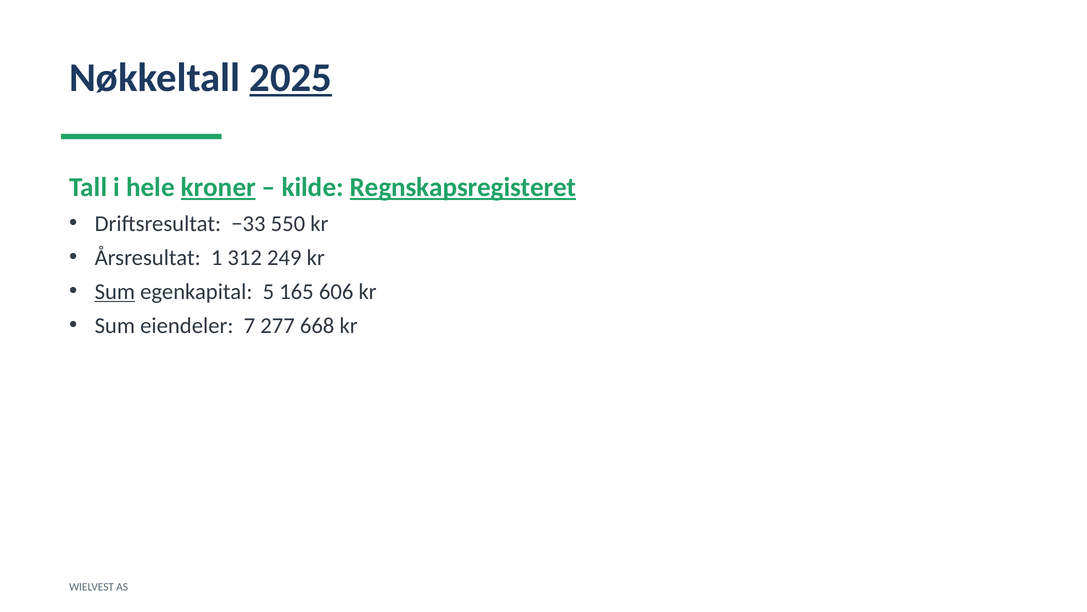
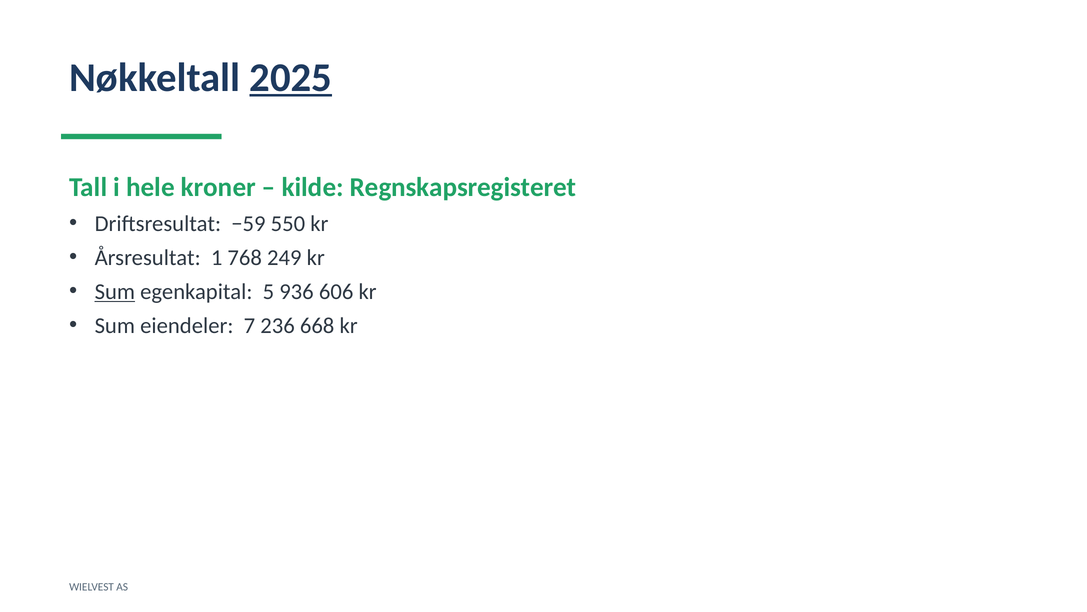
kroner underline: present -> none
Regnskapsregisteret underline: present -> none
−33: −33 -> −59
312: 312 -> 768
165: 165 -> 936
277: 277 -> 236
